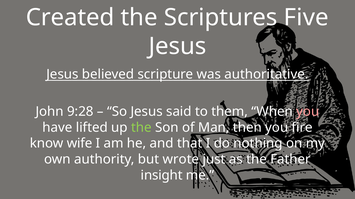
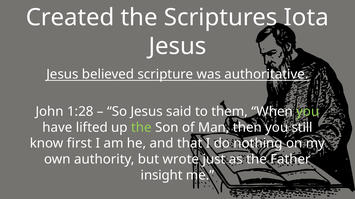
Five: Five -> Iota
9:28: 9:28 -> 1:28
you at (308, 112) colour: pink -> light green
fire: fire -> still
wife: wife -> first
